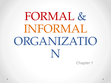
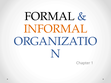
FORMAL colour: red -> black
